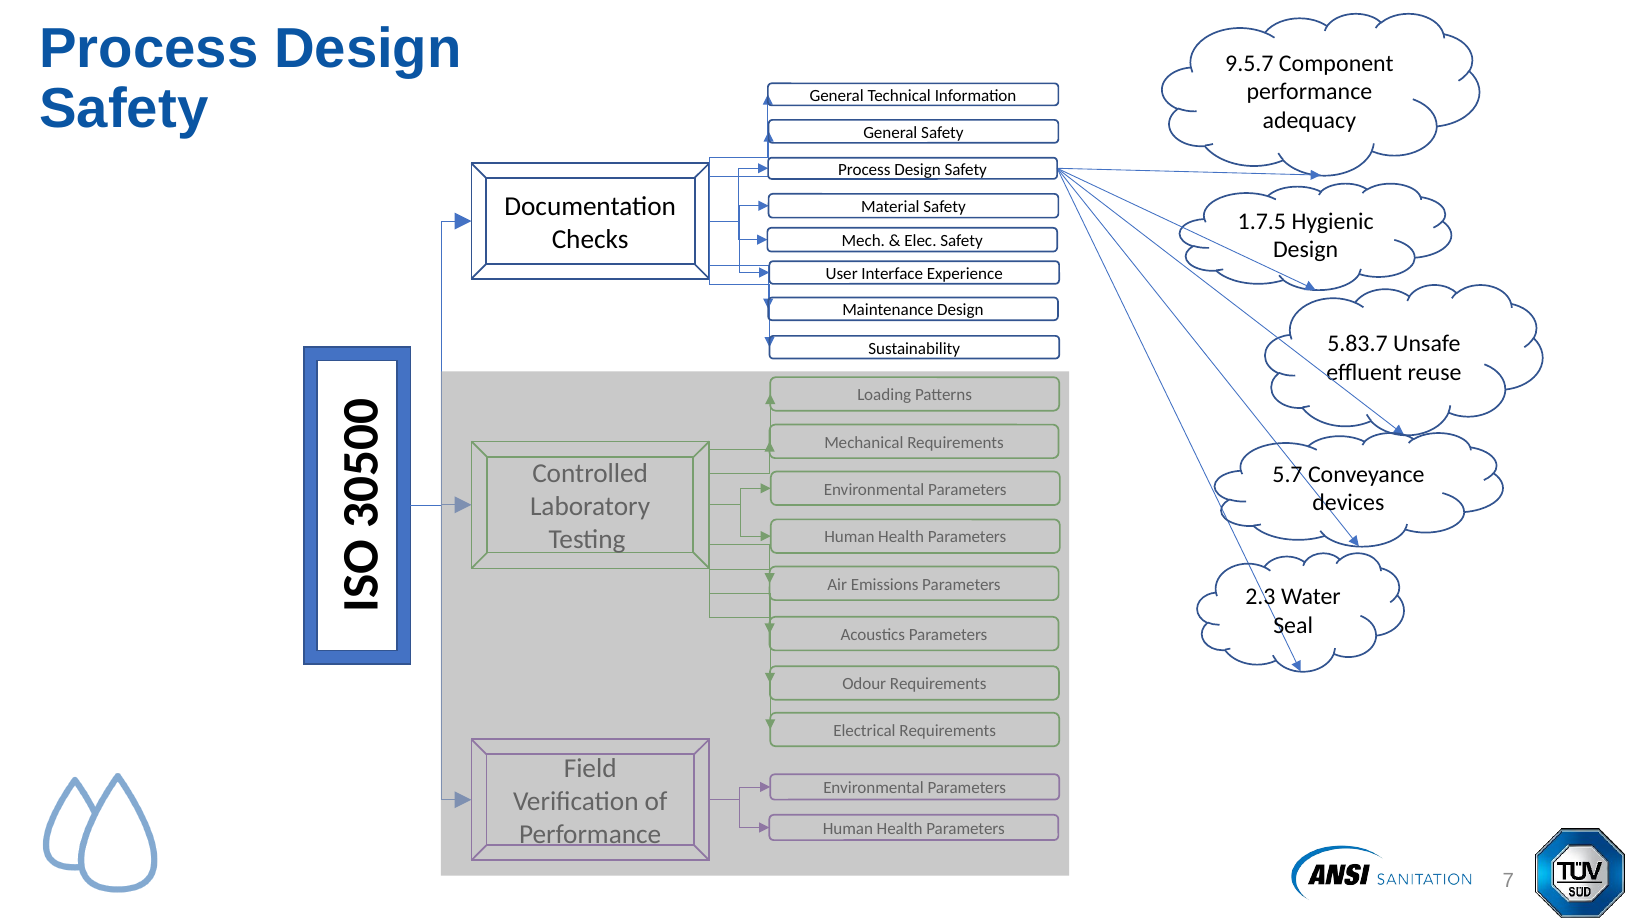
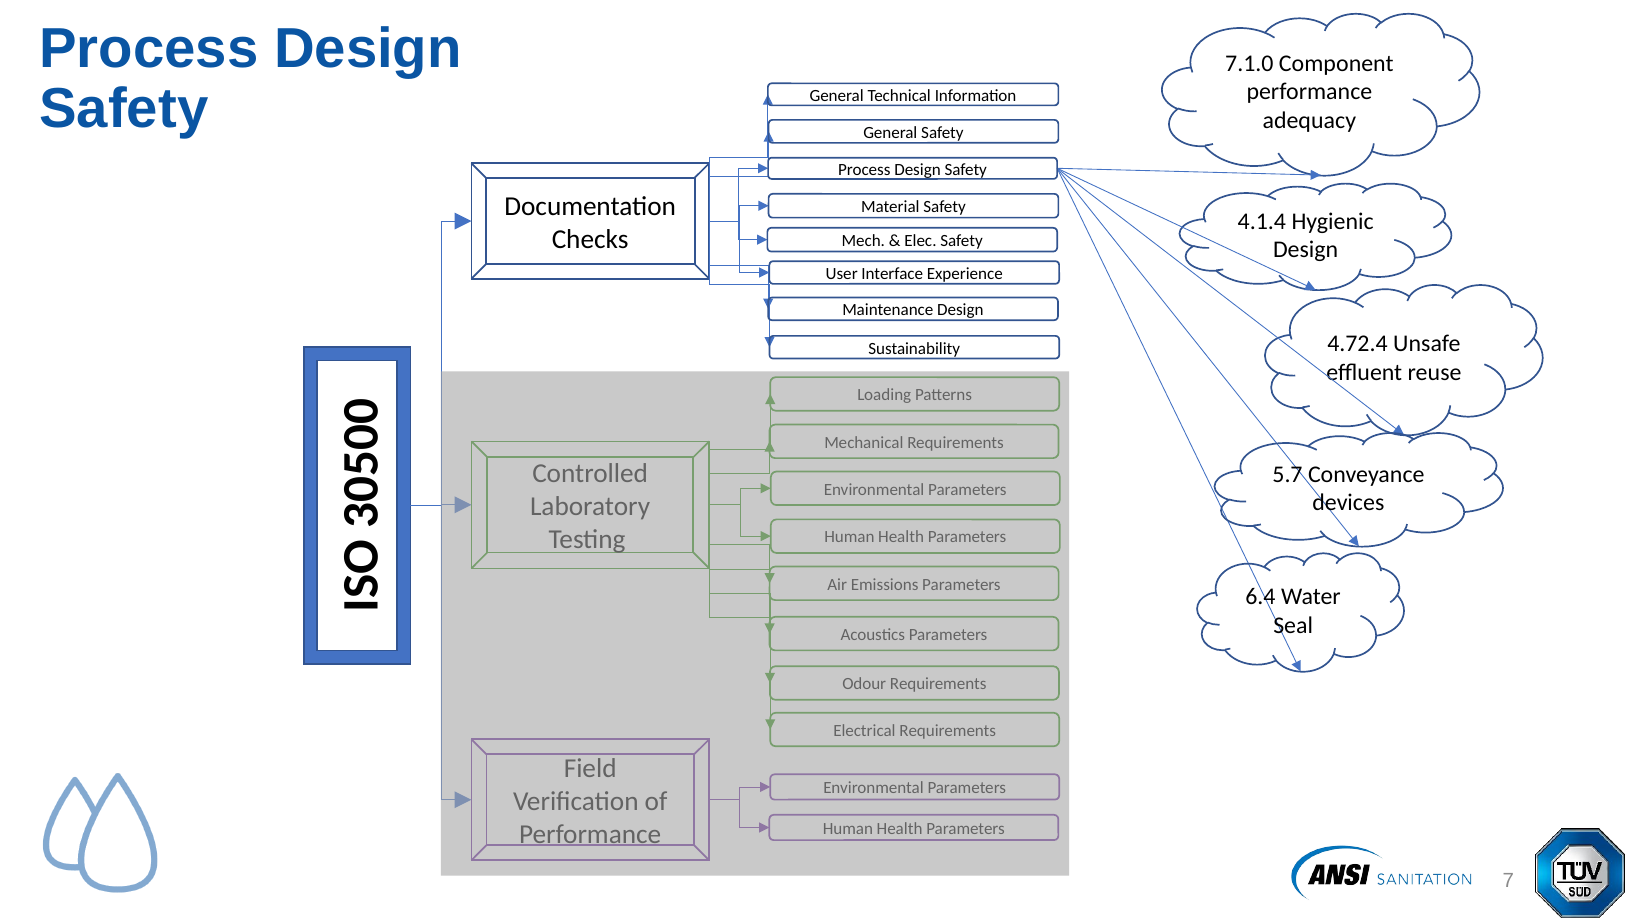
9.5.7: 9.5.7 -> 7.1.0
1.7.5: 1.7.5 -> 4.1.4
5.83.7: 5.83.7 -> 4.72.4
2.3: 2.3 -> 6.4
